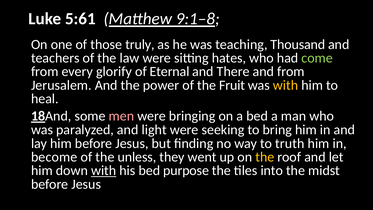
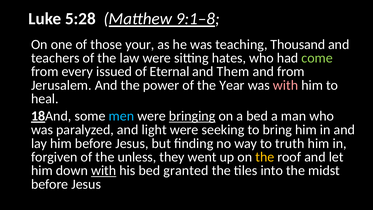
5:61: 5:61 -> 5:28
truly: truly -> your
glorify: glorify -> issued
There: There -> Them
Fruit: Fruit -> Year
with at (286, 85) colour: yellow -> pink
men colour: pink -> light blue
bringing underline: none -> present
become: become -> forgiven
purpose: purpose -> granted
